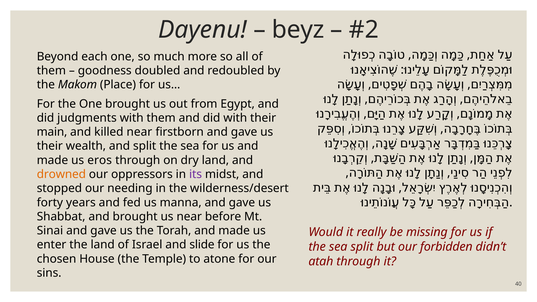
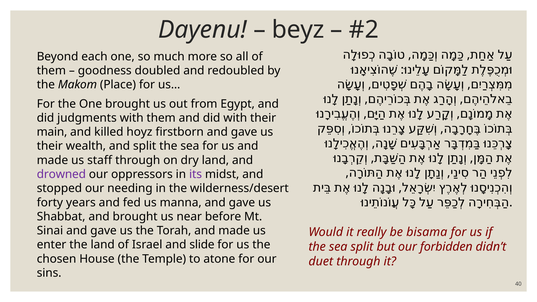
killed near: near -> hoyz
eros: eros -> staff
drowned colour: orange -> purple
missing: missing -> bisama
atah: atah -> duet
